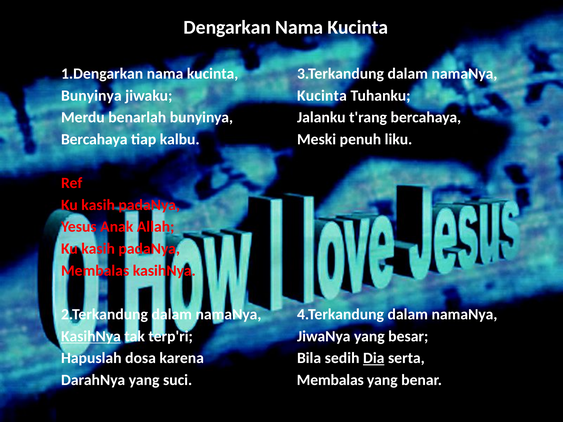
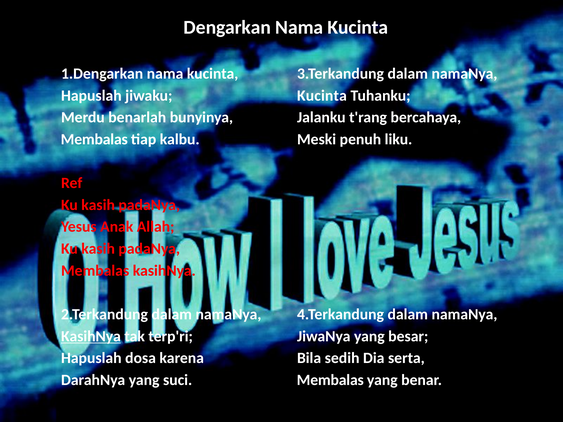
Bunyinya at (91, 96): Bunyinya -> Hapuslah
Bercahaya at (94, 139): Bercahaya -> Membalas
Dia underline: present -> none
